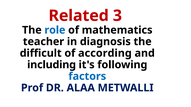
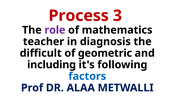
Related: Related -> Process
role colour: blue -> purple
according: according -> geometric
